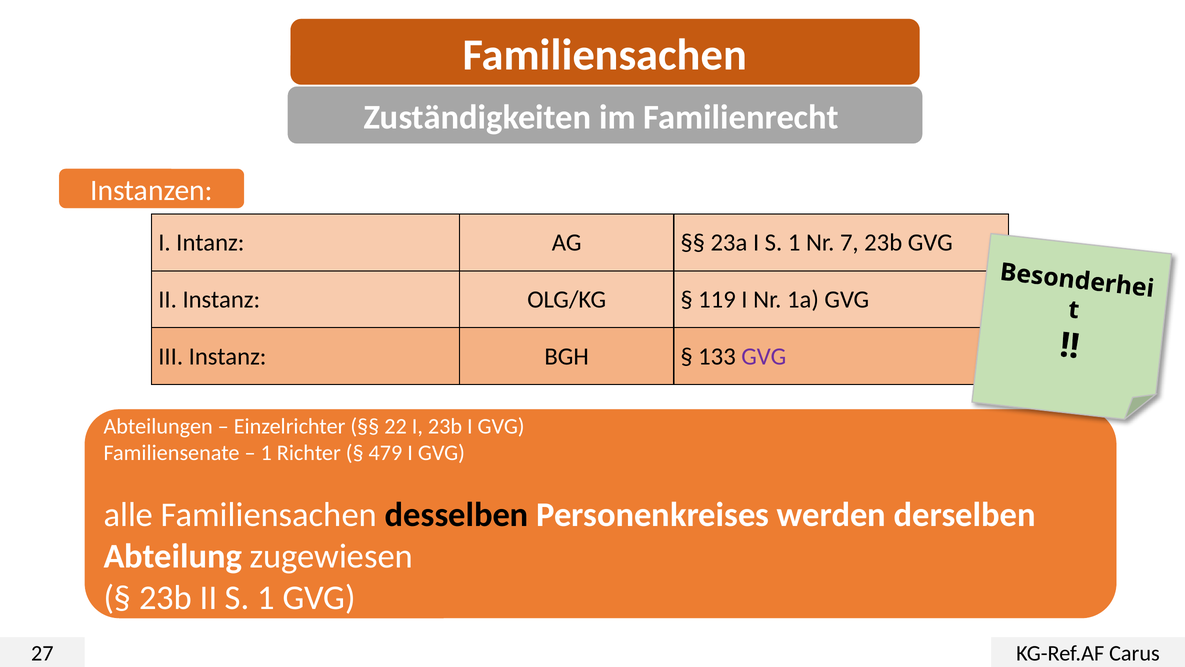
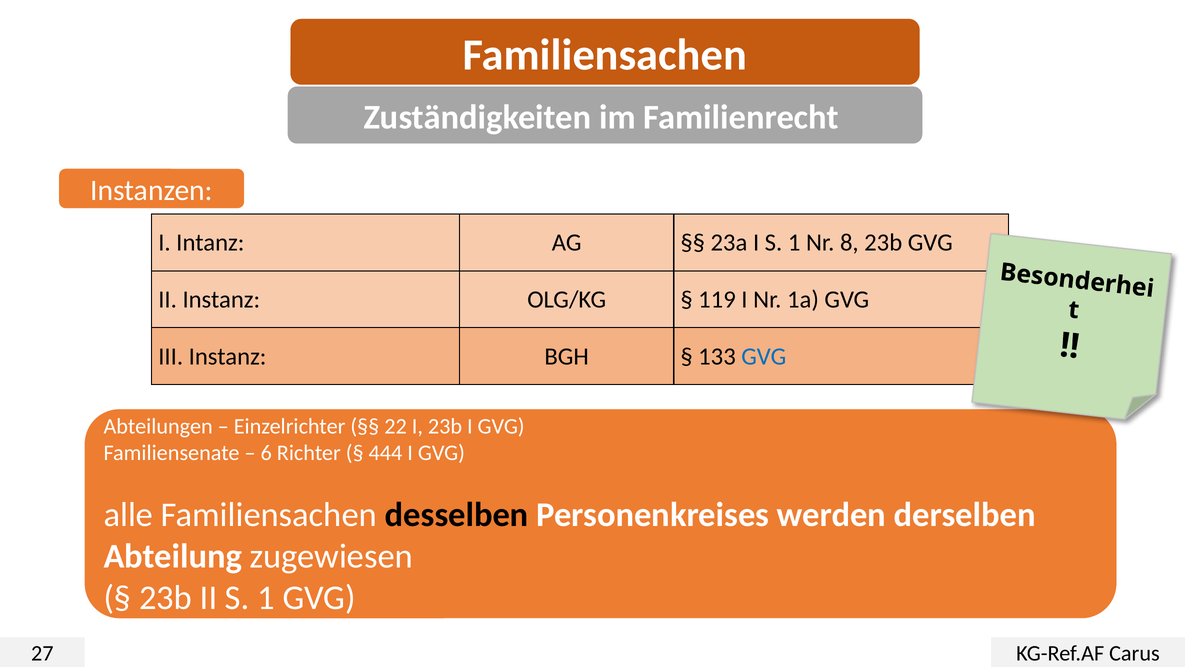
7: 7 -> 8
GVG at (764, 356) colour: purple -> blue
1 at (266, 453): 1 -> 6
479: 479 -> 444
